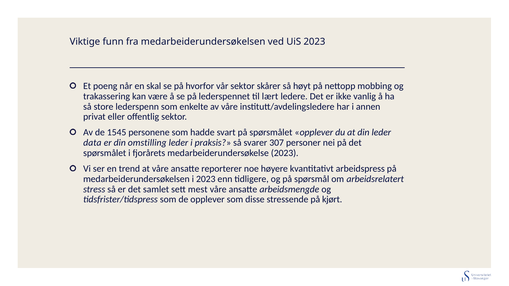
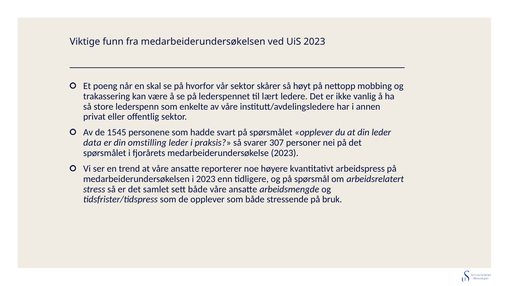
sett mest: mest -> både
som disse: disse -> både
kjørt: kjørt -> bruk
